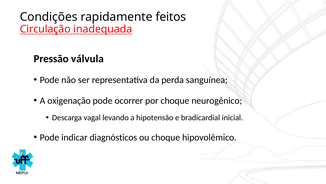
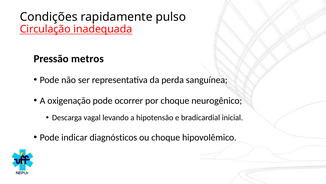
feitos: feitos -> pulso
válvula: válvula -> metros
